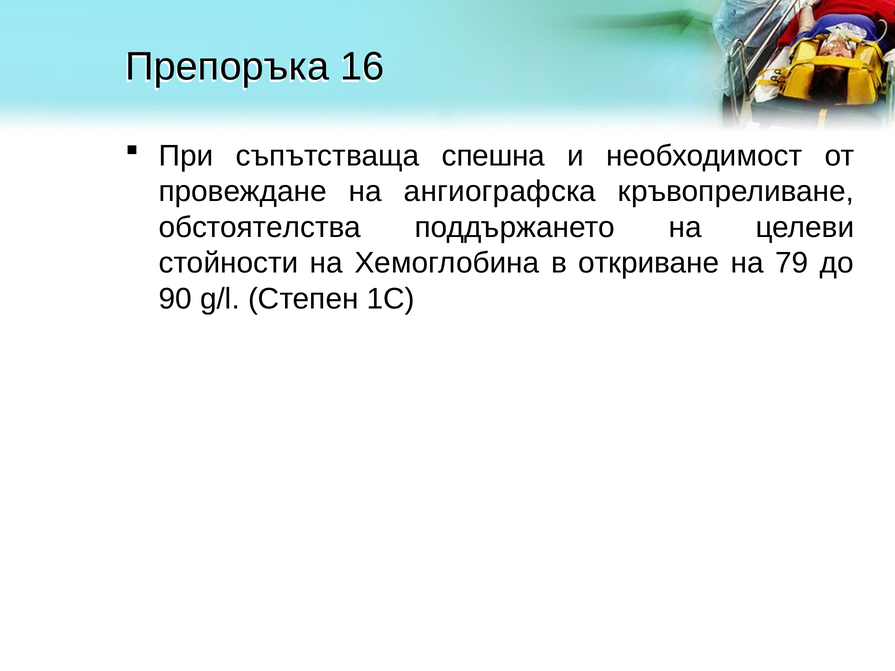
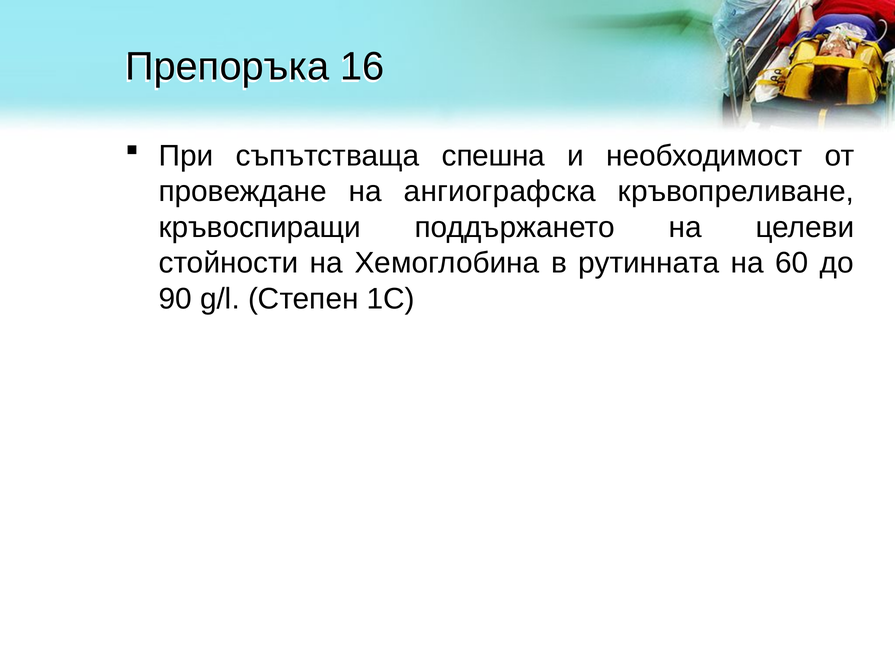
обстоятелства: обстоятелства -> кръвоспиращи
откриване: откриване -> рутинната
79: 79 -> 60
